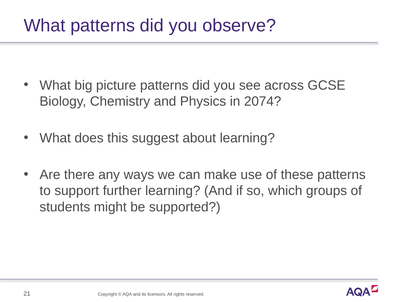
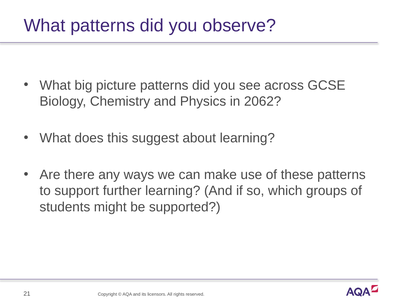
2074: 2074 -> 2062
